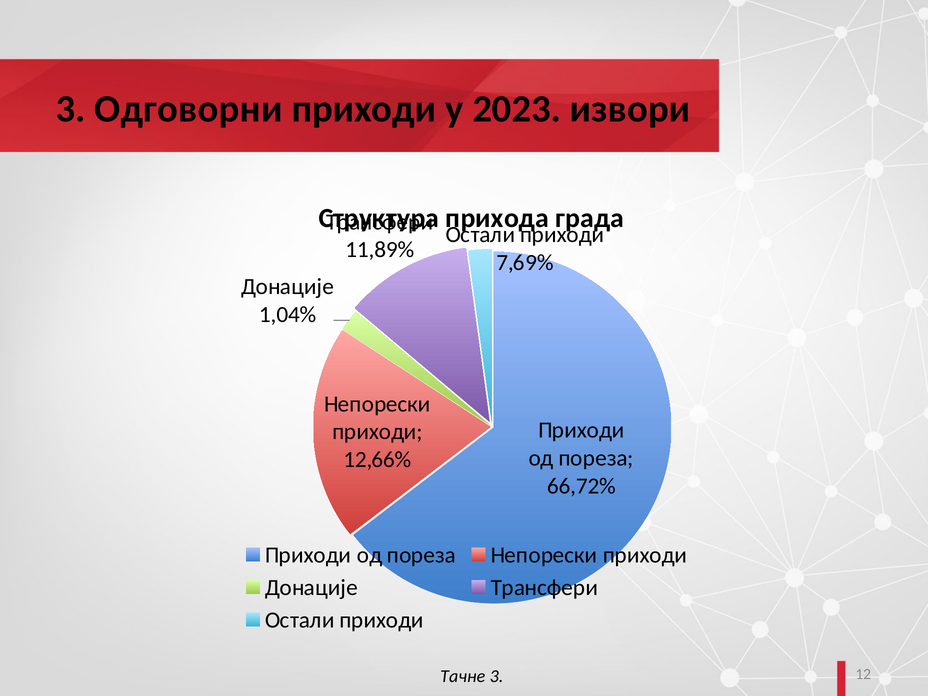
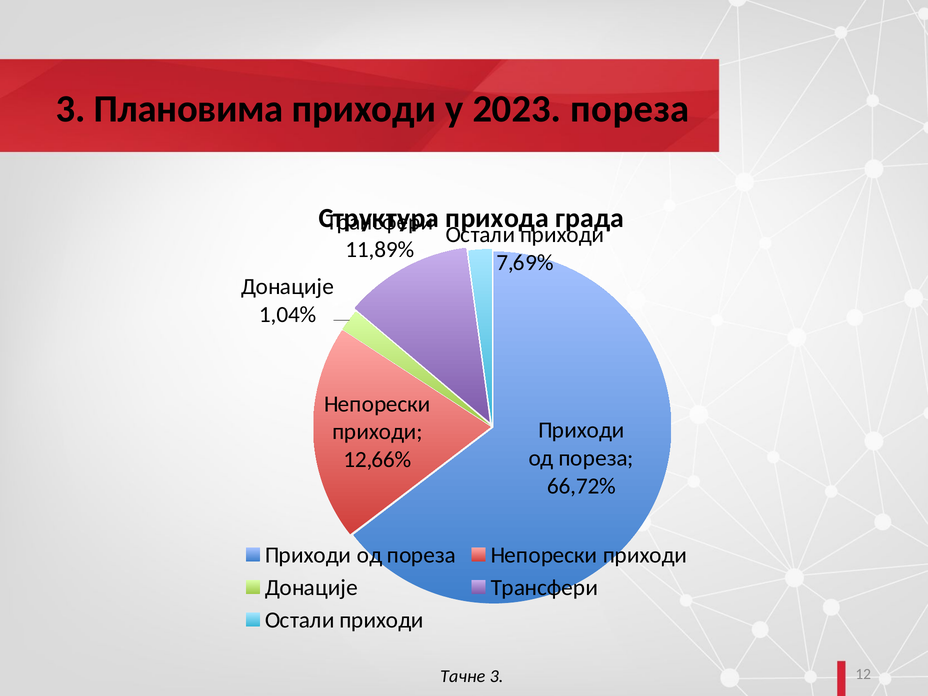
Одговорни: Одговорни -> Плановима
2023 извори: извори -> пореза
